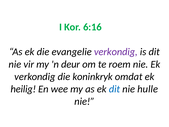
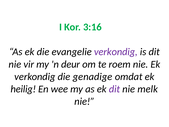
6:16: 6:16 -> 3:16
koninkryk: koninkryk -> genadige
dit at (114, 89) colour: blue -> purple
hulle: hulle -> melk
